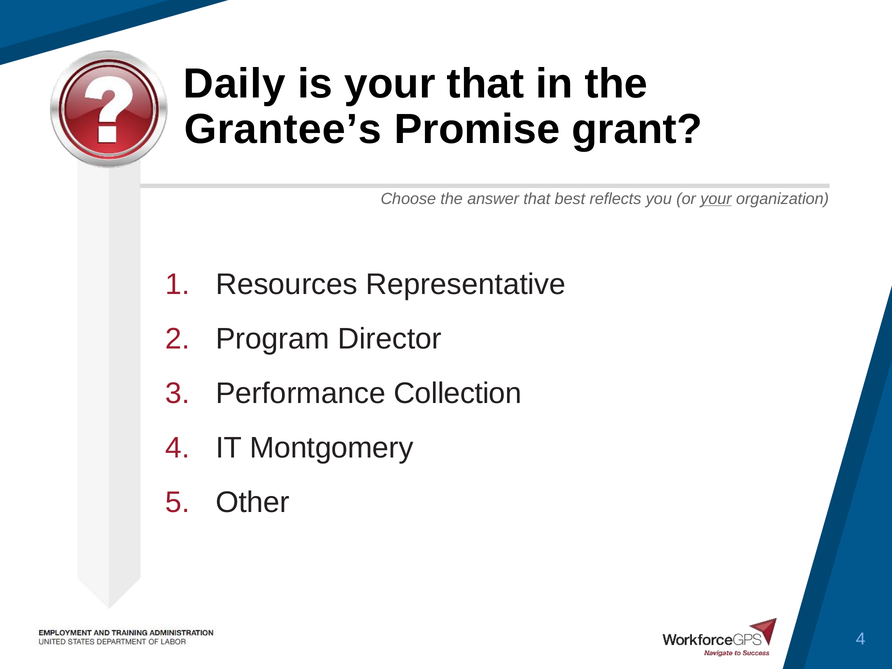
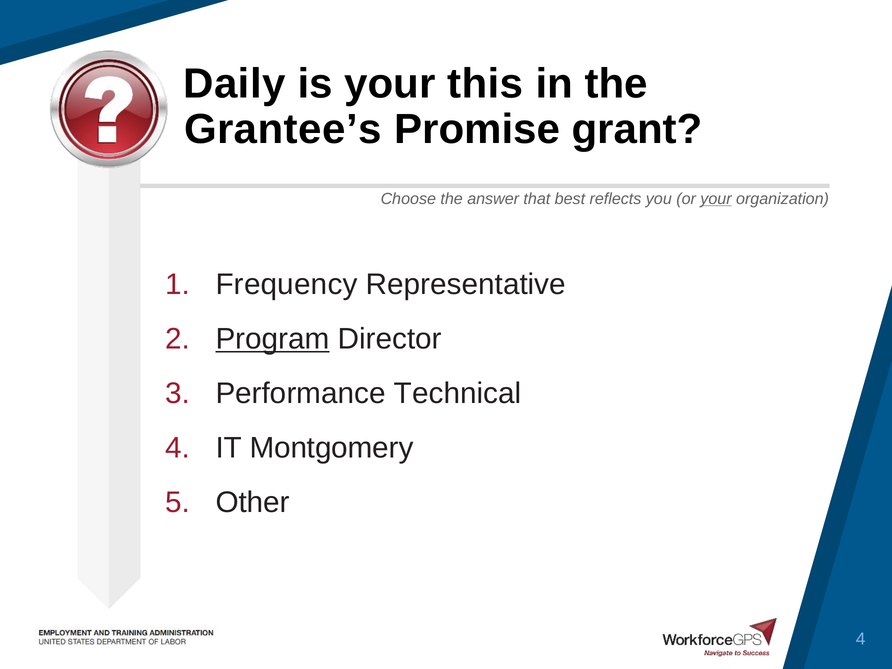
your that: that -> this
Resources: Resources -> Frequency
Program underline: none -> present
Collection: Collection -> Technical
